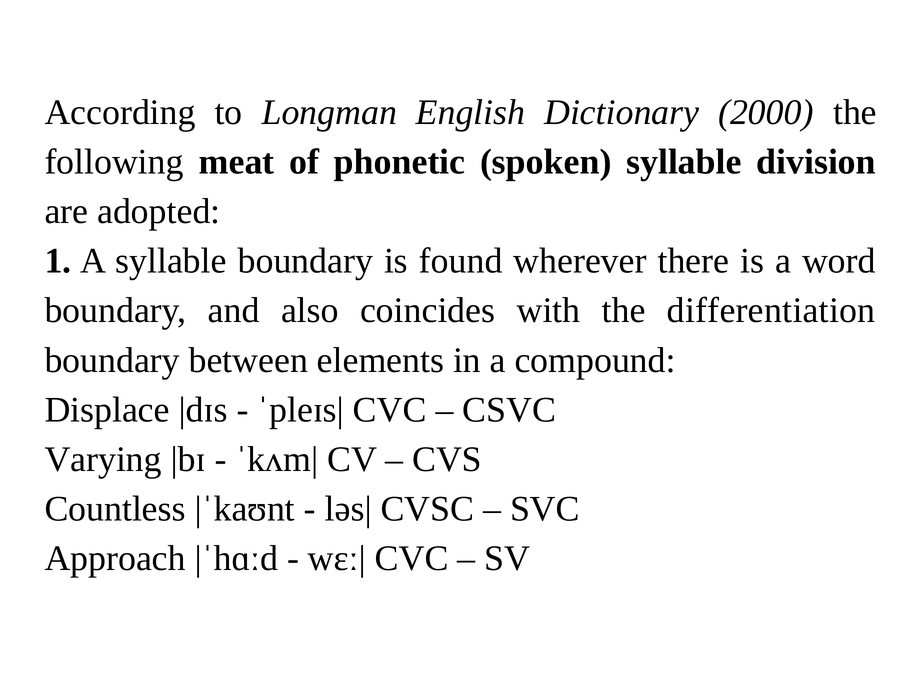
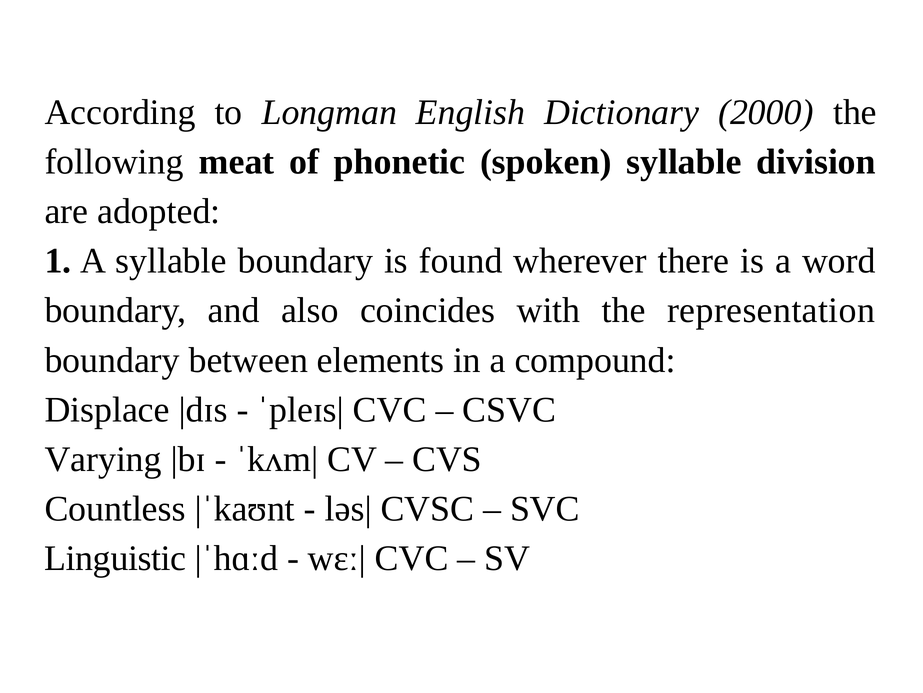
differentiation: differentiation -> representation
Approach: Approach -> Linguistic
